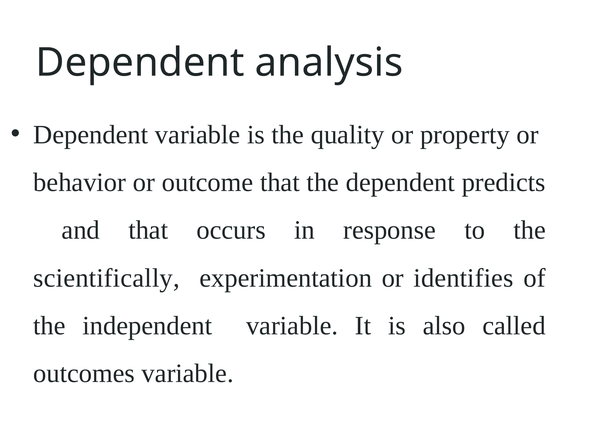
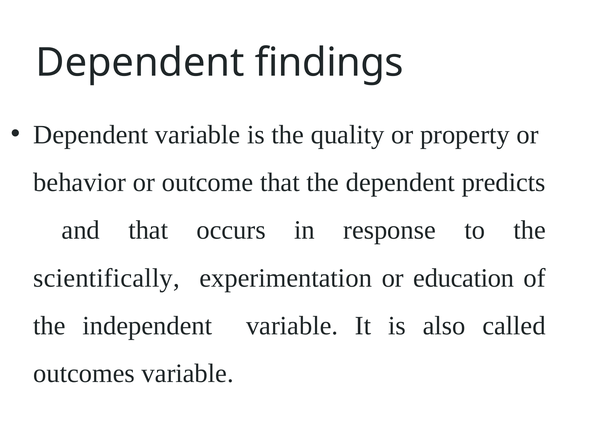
analysis: analysis -> findings
identifies: identifies -> education
